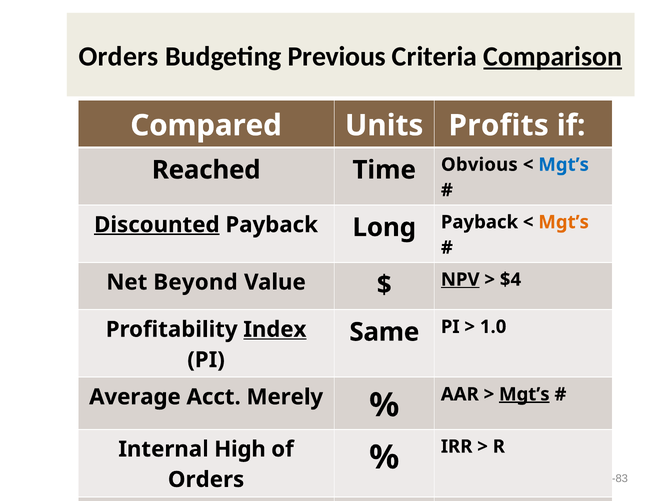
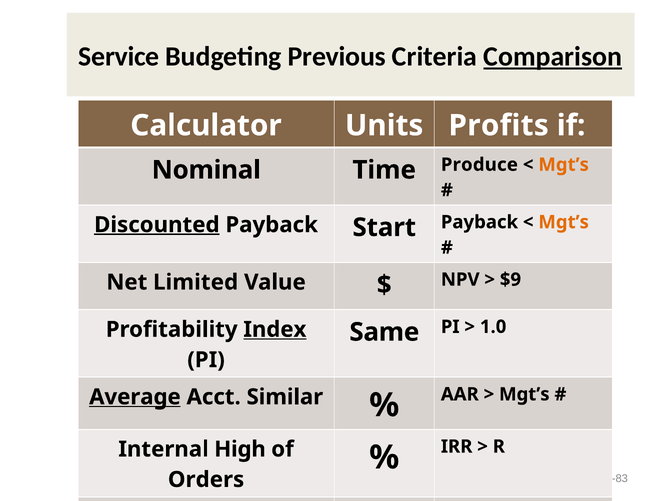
Orders at (119, 57): Orders -> Service
Compared: Compared -> Calculator
Reached: Reached -> Nominal
Obvious: Obvious -> Produce
Mgt’s at (564, 165) colour: blue -> orange
Long: Long -> Start
Beyond: Beyond -> Limited
NPV underline: present -> none
$4: $4 -> $9
Average underline: none -> present
Merely: Merely -> Similar
Mgt’s at (524, 394) underline: present -> none
